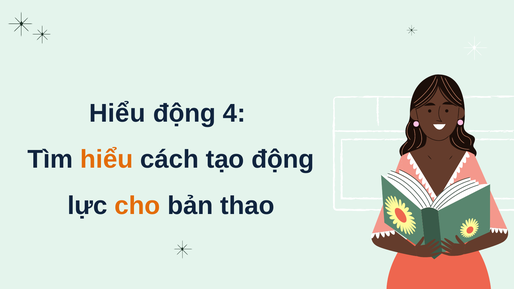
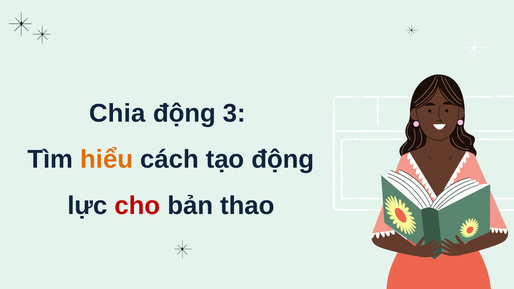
Hiểu at (117, 113): Hiểu -> Chia
4: 4 -> 3
cho colour: orange -> red
